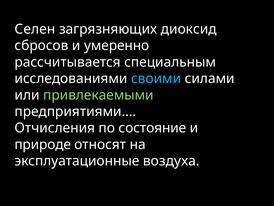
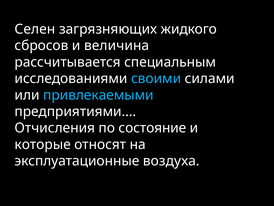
диоксид: диоксид -> жидкого
умеренно: умеренно -> величина
привлекаемыми colour: light green -> light blue
природе: природе -> которые
